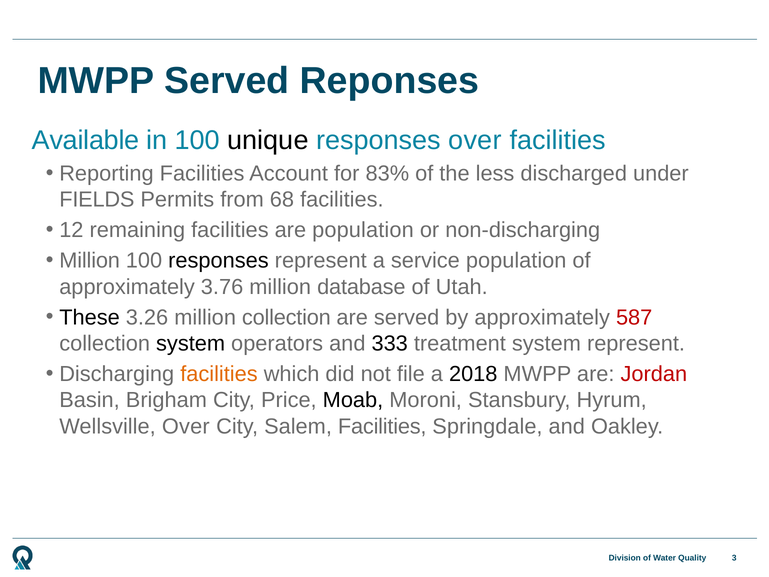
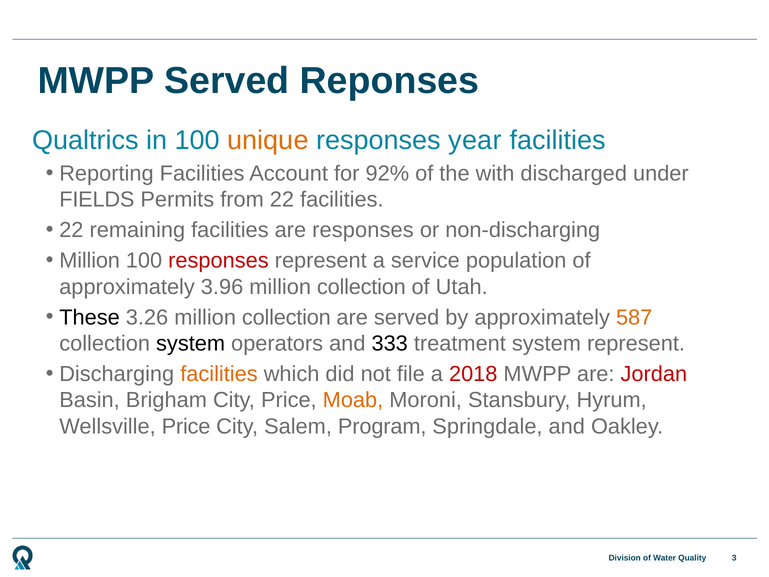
Available: Available -> Qualtrics
unique colour: black -> orange
responses over: over -> year
83%: 83% -> 92%
less: less -> with
from 68: 68 -> 22
12 at (71, 230): 12 -> 22
are population: population -> responses
responses at (218, 261) colour: black -> red
3.76: 3.76 -> 3.96
database at (361, 287): database -> collection
587 colour: red -> orange
2018 colour: black -> red
Moab colour: black -> orange
Wellsville Over: Over -> Price
Salem Facilities: Facilities -> Program
